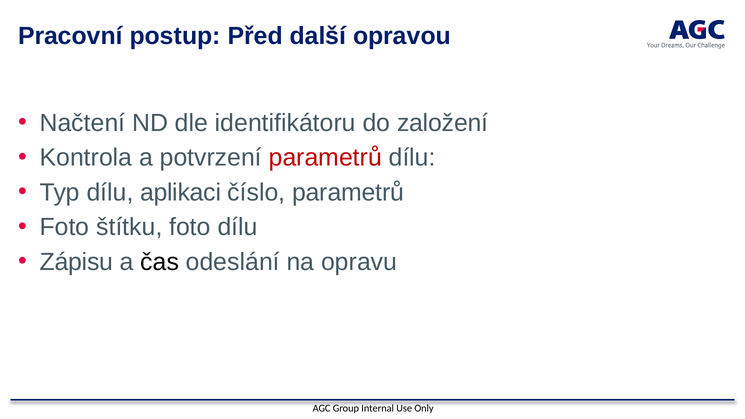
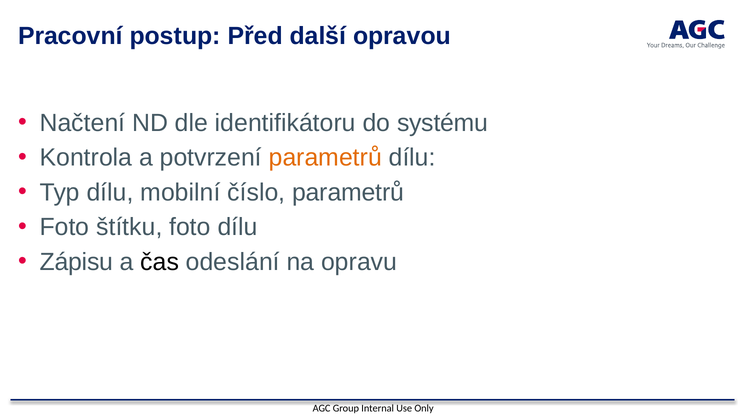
založení: založení -> systému
parametrů at (325, 158) colour: red -> orange
aplikaci: aplikaci -> mobilní
